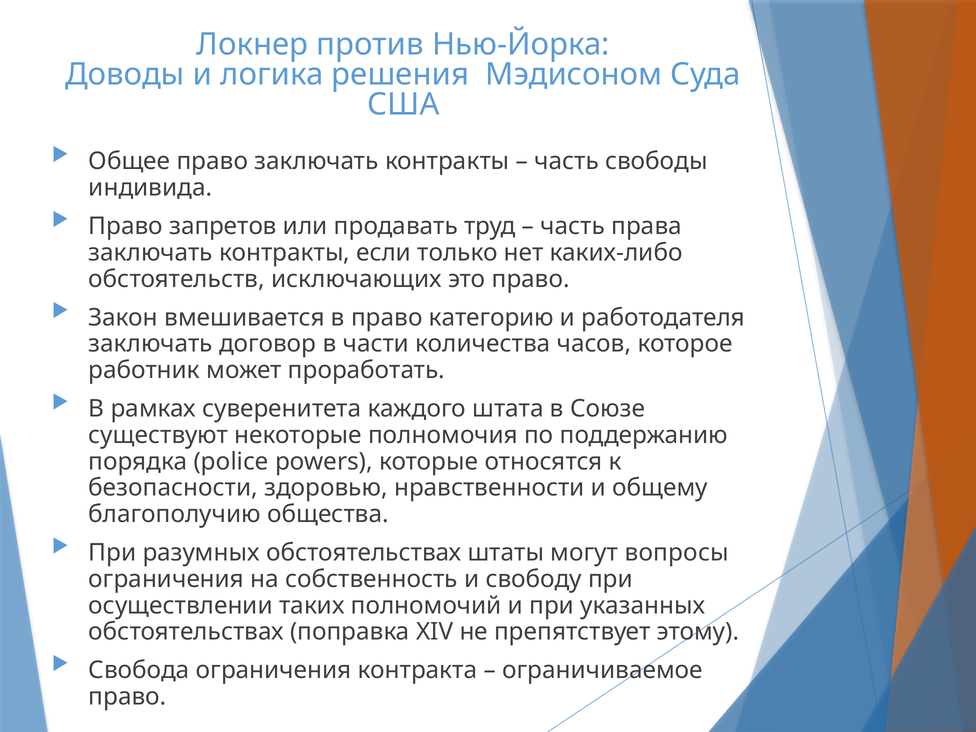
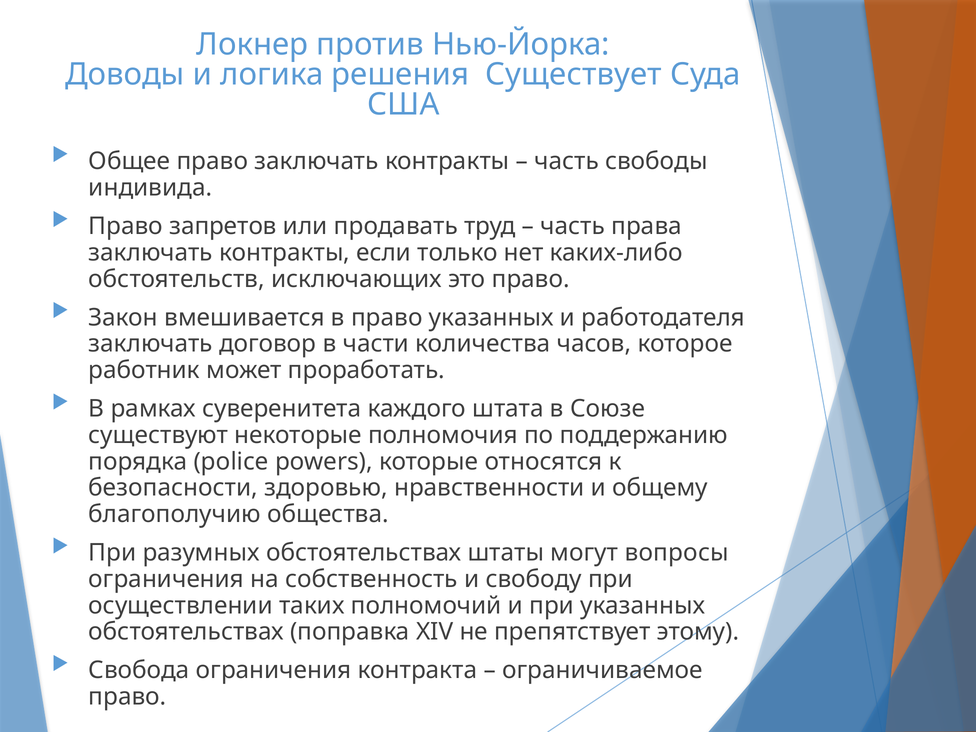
Мэдисоном: Мэдисоном -> Существует
право категорию: категорию -> указанных
